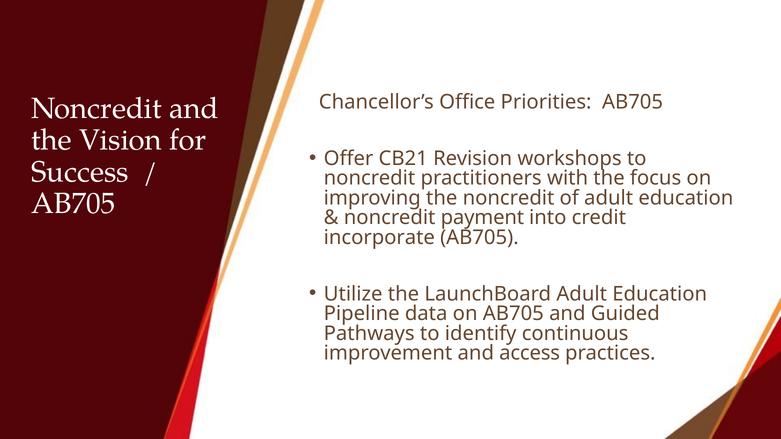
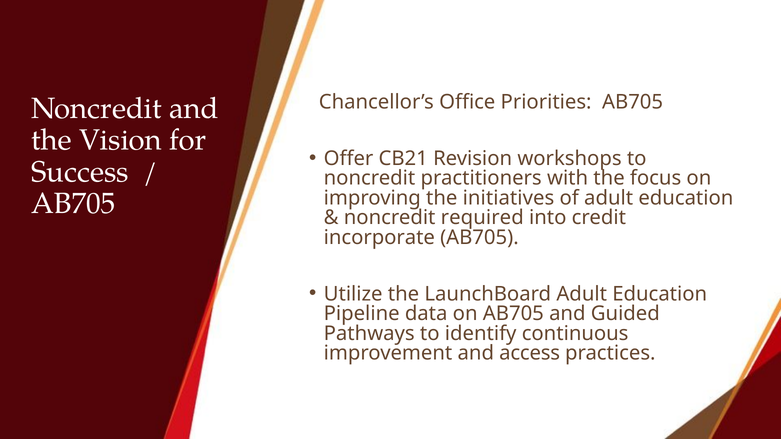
the noncredit: noncredit -> initiatives
payment: payment -> required
